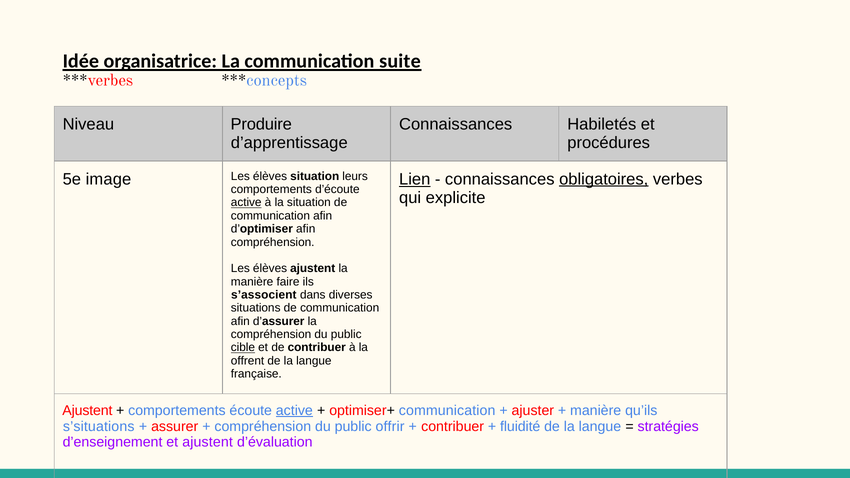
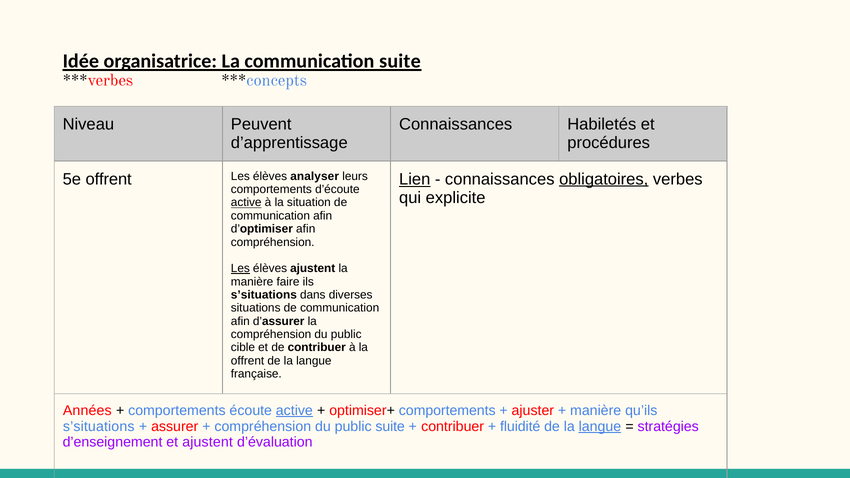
Produire: Produire -> Peuvent
5e image: image -> offrent
élèves situation: situation -> analyser
Les at (240, 269) underline: none -> present
s’associent at (264, 295): s’associent -> s’situations
cible underline: present -> none
Ajustent at (87, 411): Ajustent -> Années
optimiser+ communication: communication -> comportements
public offrir: offrir -> suite
langue at (600, 427) underline: none -> present
